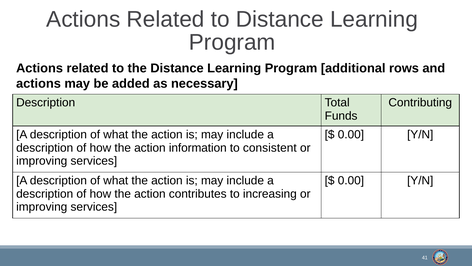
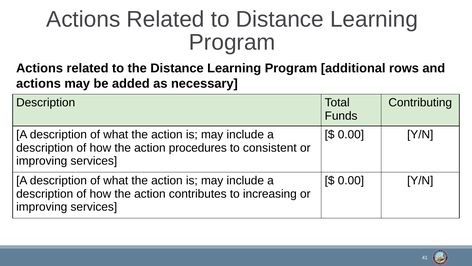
information: information -> procedures
